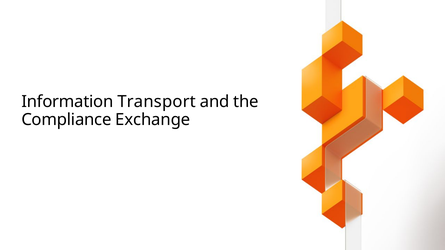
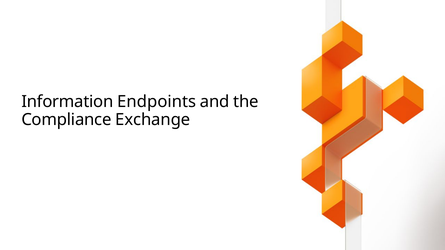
Transport: Transport -> Endpoints
